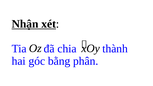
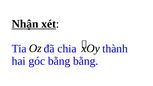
bằng phân: phân -> bằng
